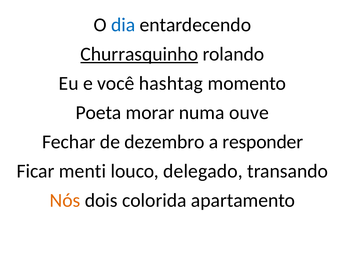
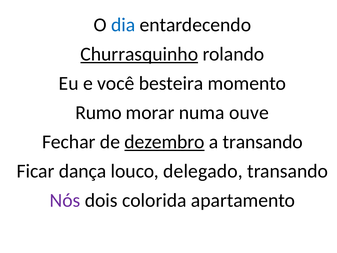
hashtag: hashtag -> besteira
Poeta: Poeta -> Rumo
dezembro underline: none -> present
a responder: responder -> transando
menti: menti -> dança
Nós colour: orange -> purple
